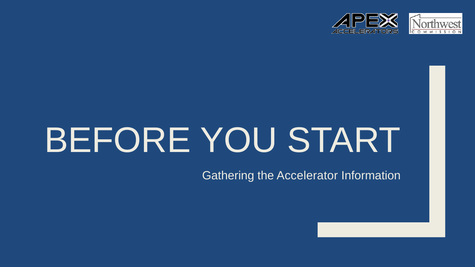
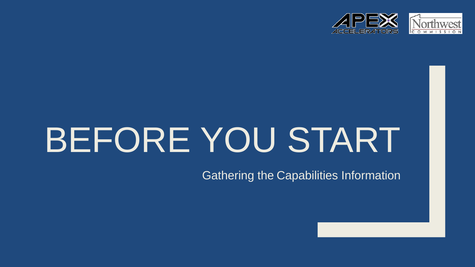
Accelerator: Accelerator -> Capabilities
